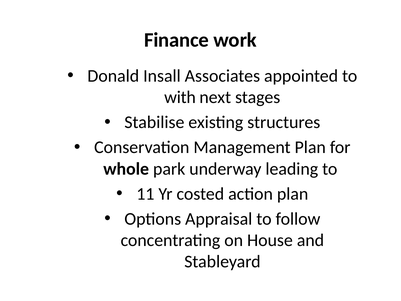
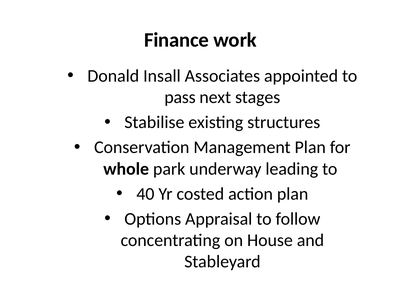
with: with -> pass
11: 11 -> 40
